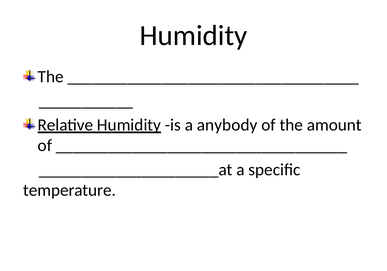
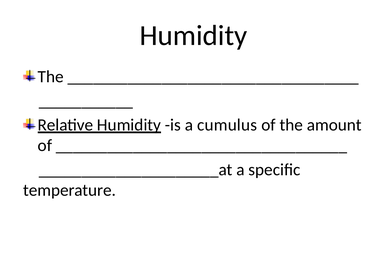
anybody: anybody -> cumulus
